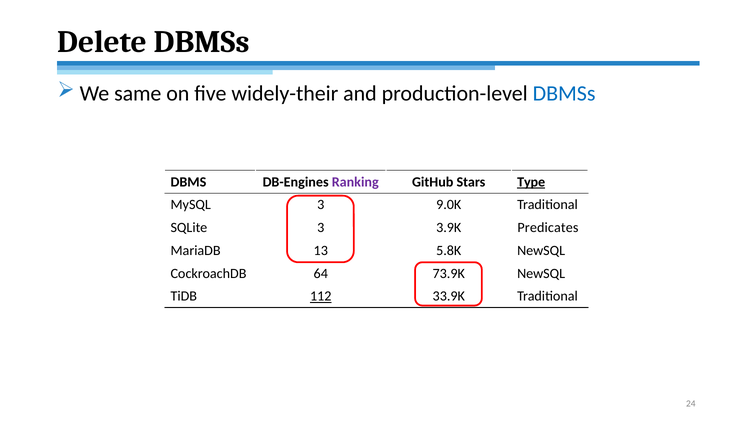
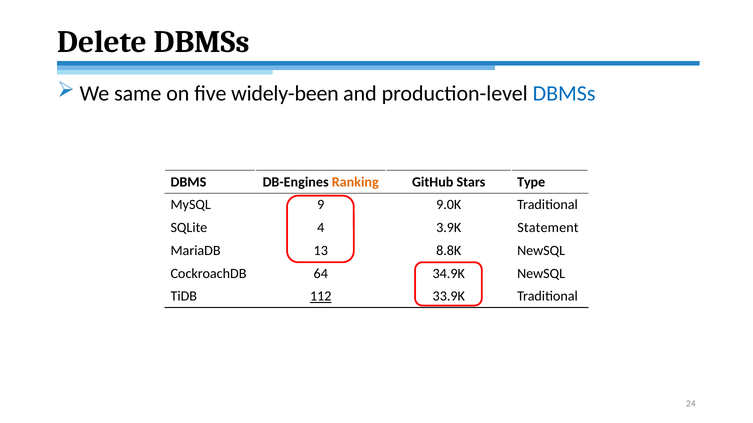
widely-their: widely-their -> widely-been
Ranking colour: purple -> orange
Type underline: present -> none
MySQL 3: 3 -> 9
SQLite 3: 3 -> 4
Predicates: Predicates -> Statement
5.8K: 5.8K -> 8.8K
73.9K: 73.9K -> 34.9K
